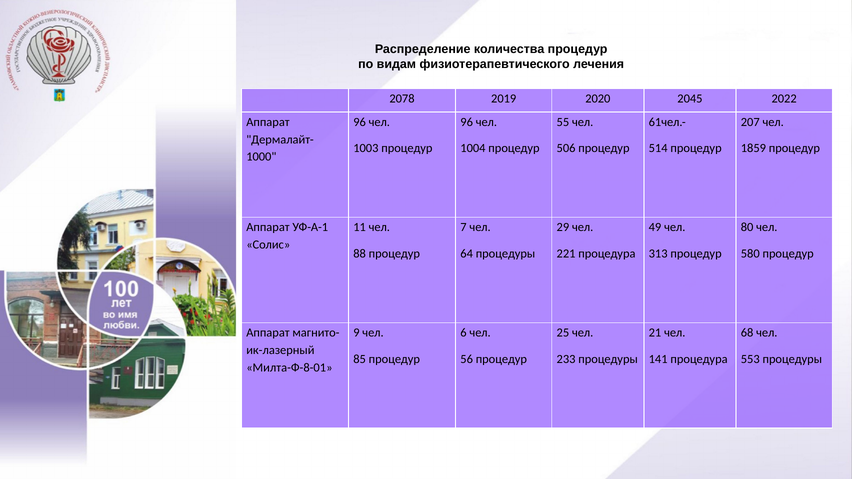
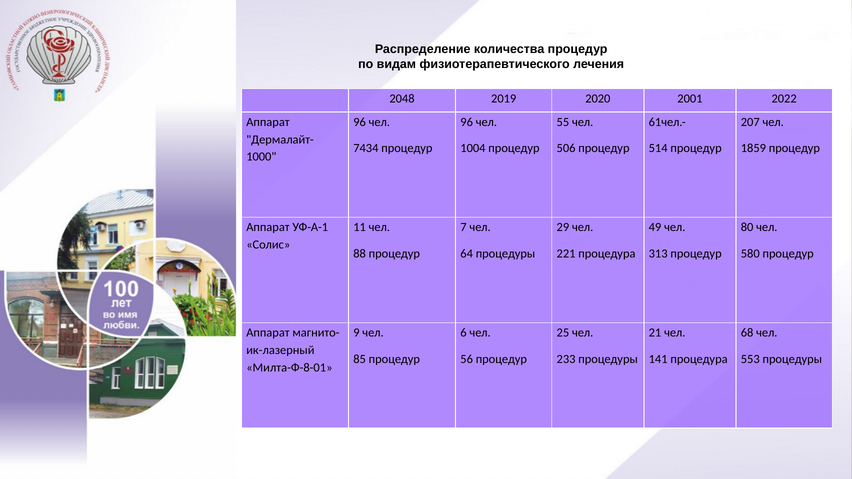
2078: 2078 -> 2048
2045: 2045 -> 2001
1003: 1003 -> 7434
